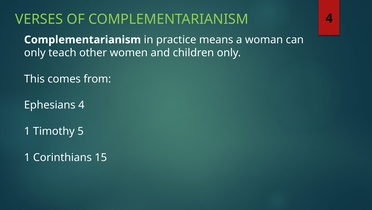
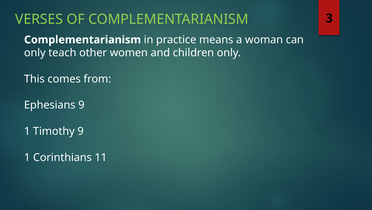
COMPLEMENTARIANISM 4: 4 -> 3
Ephesians 4: 4 -> 9
Timothy 5: 5 -> 9
15: 15 -> 11
